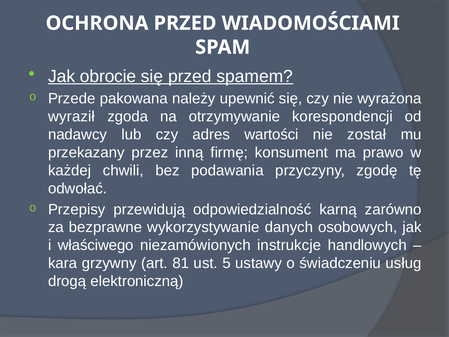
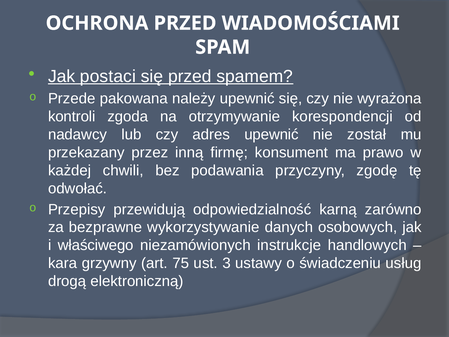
obrocie: obrocie -> postaci
wyraził: wyraził -> kontroli
adres wartości: wartości -> upewnić
81: 81 -> 75
5: 5 -> 3
